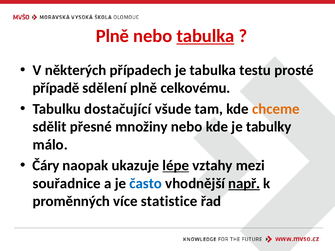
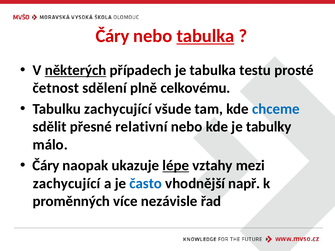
Plně at (112, 36): Plně -> Čáry
některých underline: none -> present
případě: případě -> četnost
Tabulku dostačující: dostačující -> zachycující
chceme colour: orange -> blue
množiny: množiny -> relativní
souřadnice at (67, 184): souřadnice -> zachycující
např underline: present -> none
statistice: statistice -> nezávisle
